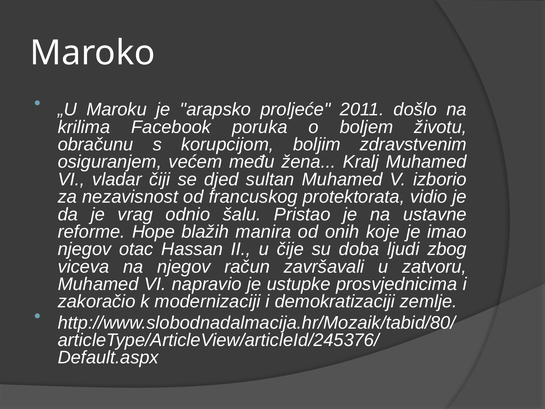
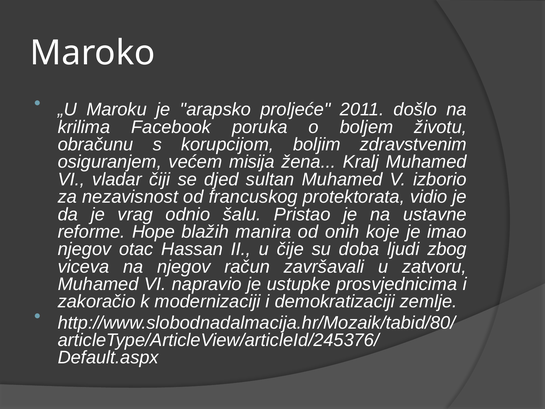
među: među -> misija
